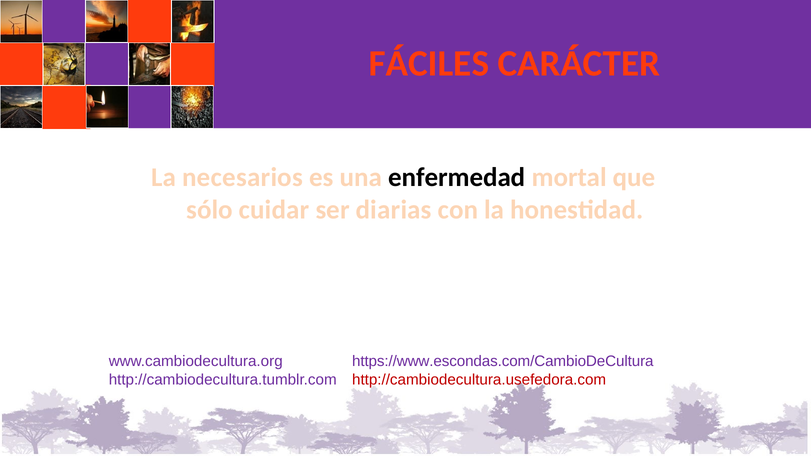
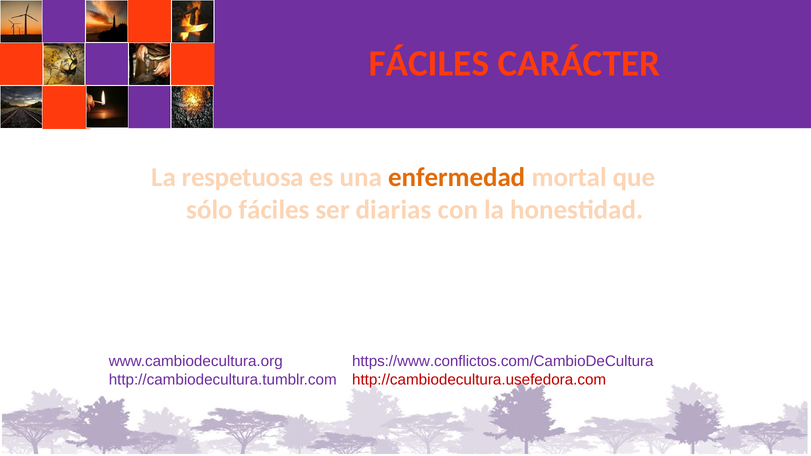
necesarios: necesarios -> respetuosa
enfermedad colour: black -> orange
sólo cuidar: cuidar -> fáciles
https://www.escondas.com/CambioDeCultura: https://www.escondas.com/CambioDeCultura -> https://www.conflictos.com/CambioDeCultura
